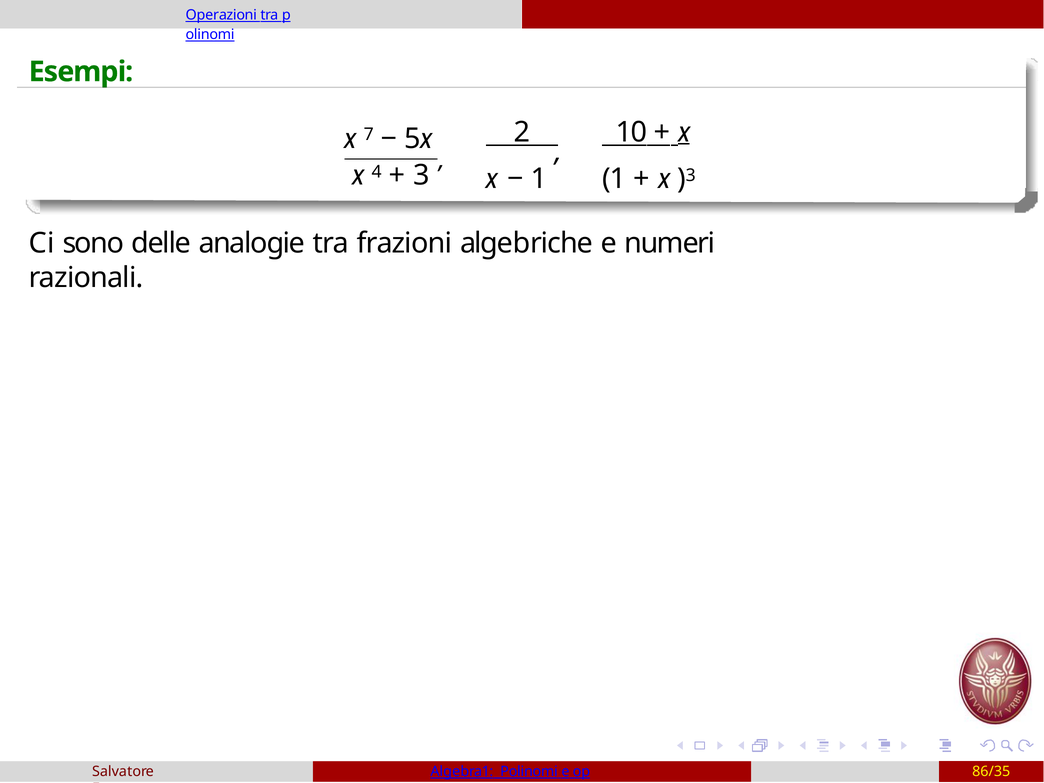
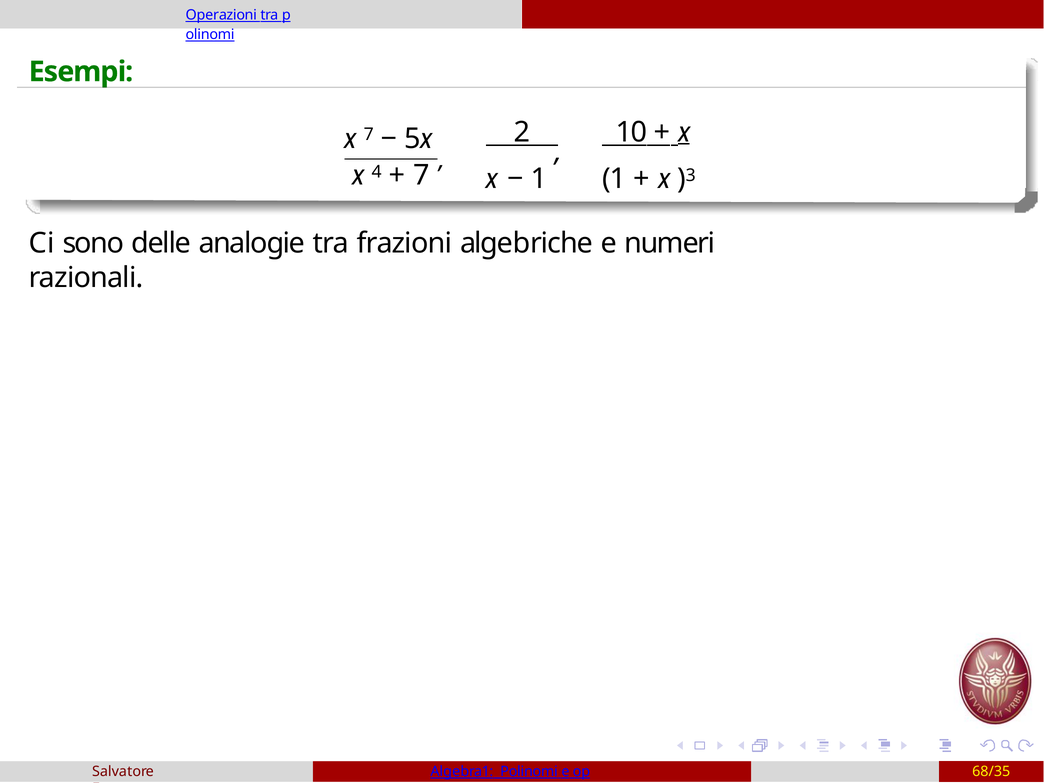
3 at (421, 175): 3 -> 7
86/35: 86/35 -> 68/35
